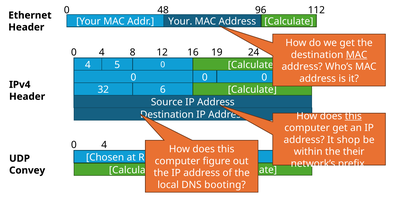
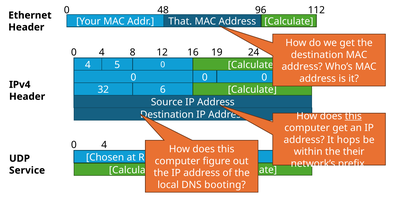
Your at (180, 21): Your -> That
MAC at (357, 55) underline: present -> none
shop: shop -> hops
Convey: Convey -> Service
